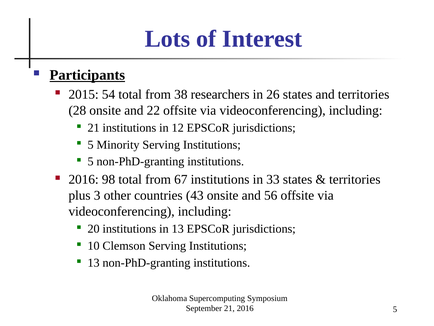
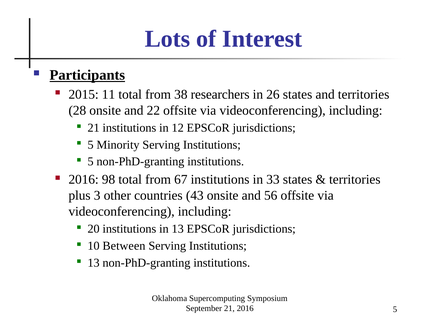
54: 54 -> 11
Clemson: Clemson -> Between
